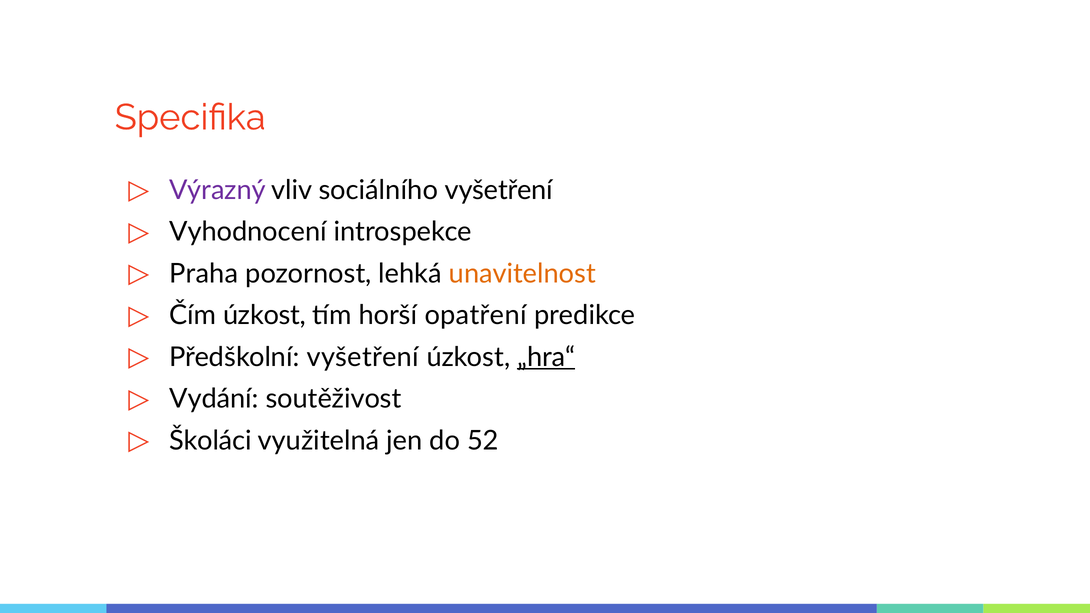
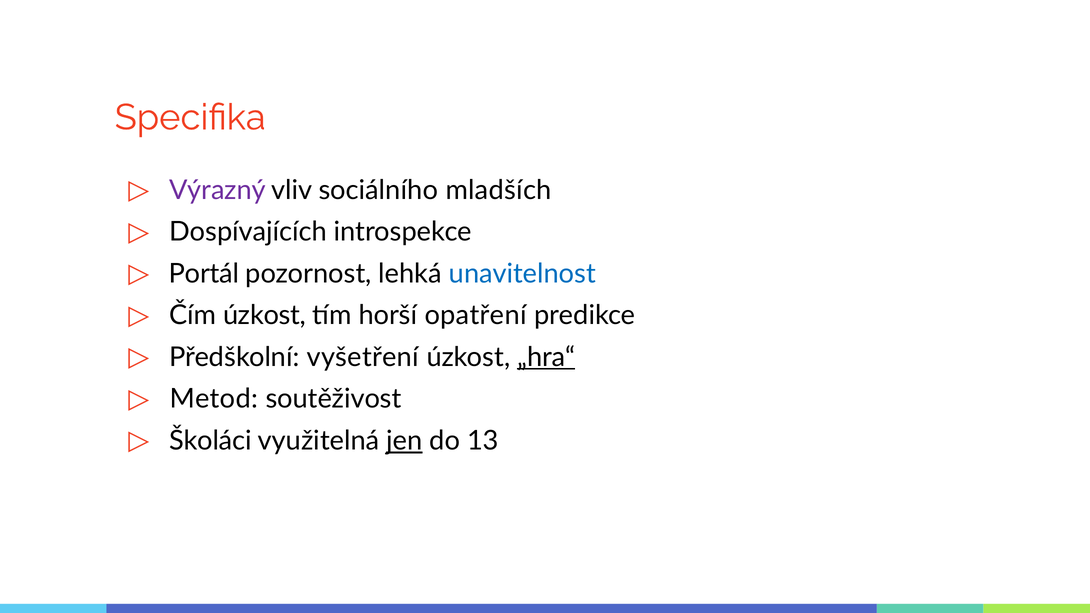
sociálního vyšetření: vyšetření -> mladších
Vyhodnocení: Vyhodnocení -> Dospívajících
Praha: Praha -> Portál
unavitelnost colour: orange -> blue
Vydání: Vydání -> Metod
jen underline: none -> present
52: 52 -> 13
